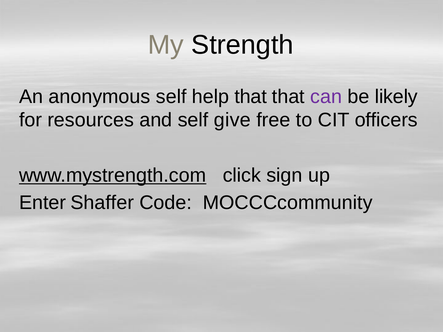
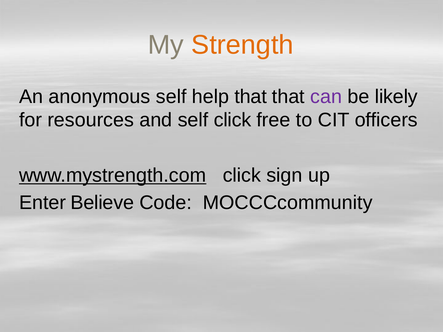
Strength colour: black -> orange
self give: give -> click
Shaffer: Shaffer -> Believe
